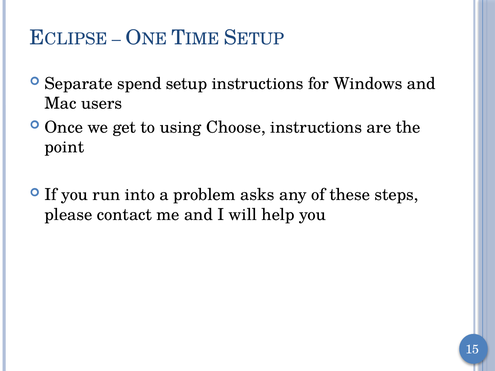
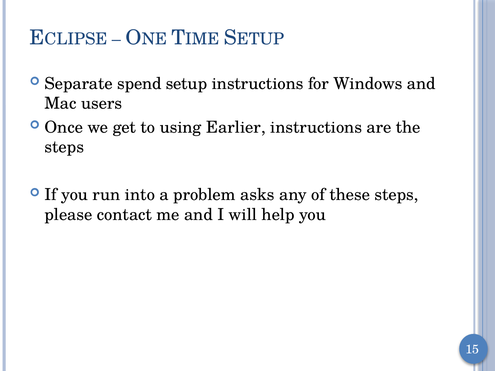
Choose: Choose -> Earlier
point at (64, 147): point -> steps
